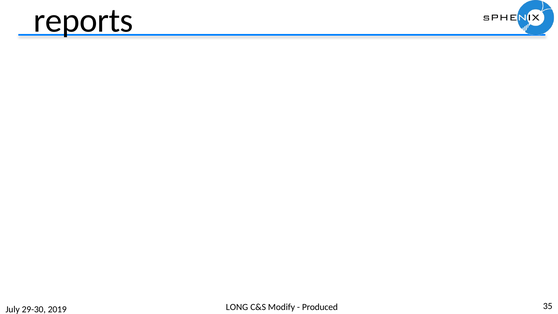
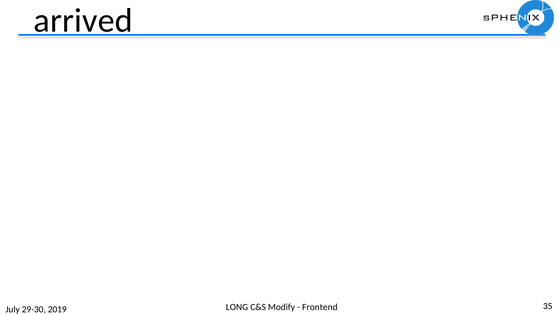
reports: reports -> arrived
Produced: Produced -> Frontend
